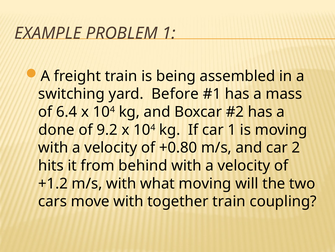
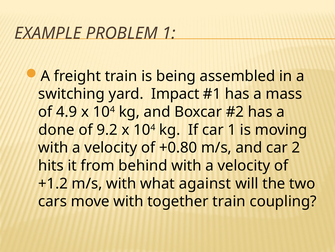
Before: Before -> Impact
6.4: 6.4 -> 4.9
what moving: moving -> against
